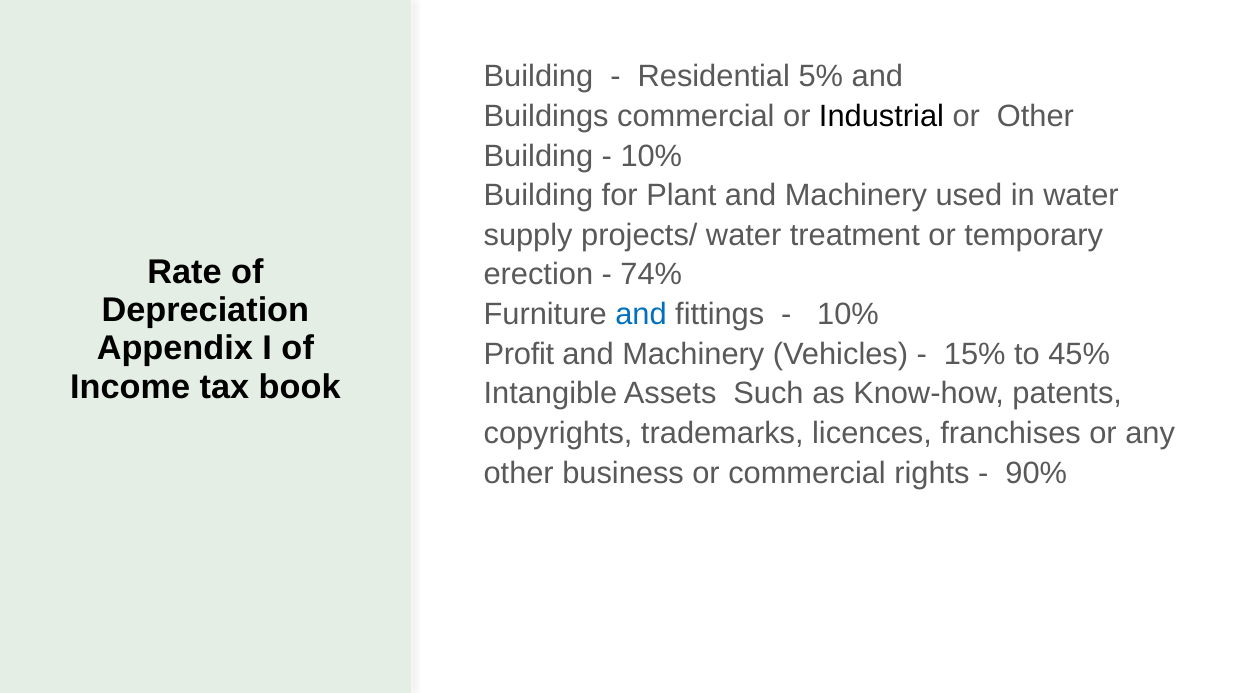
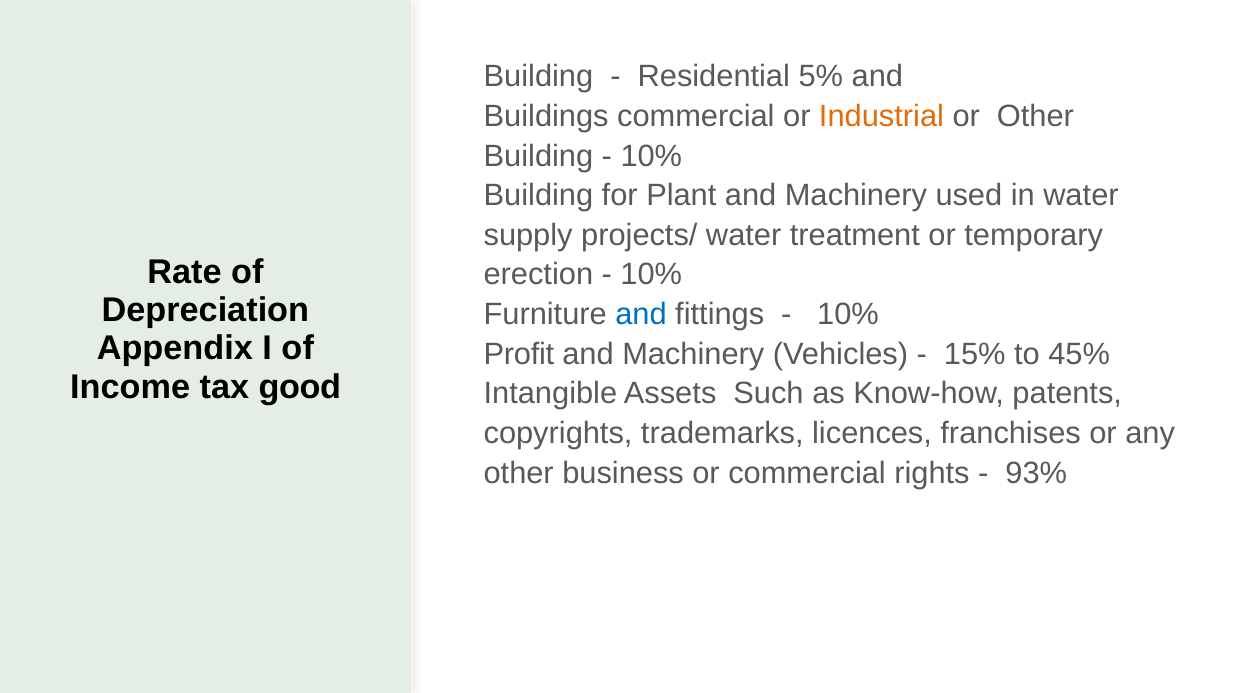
Industrial colour: black -> orange
74% at (651, 275): 74% -> 10%
book: book -> good
90%: 90% -> 93%
